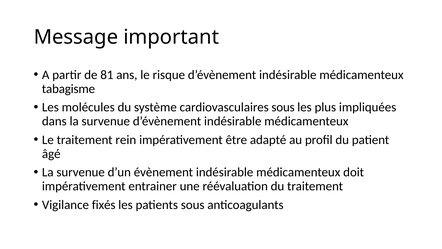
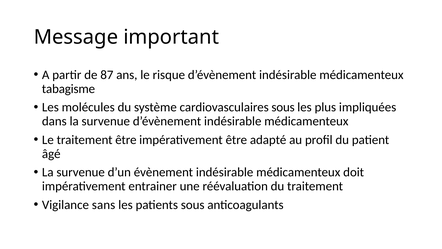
81: 81 -> 87
traitement rein: rein -> être
fixés: fixés -> sans
